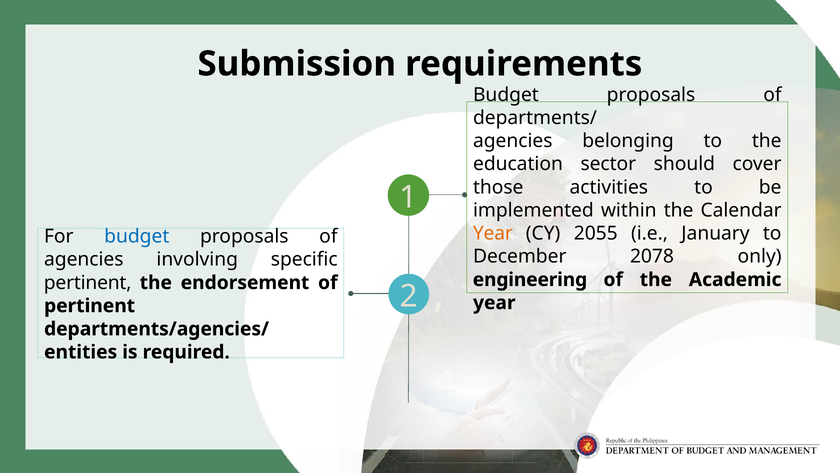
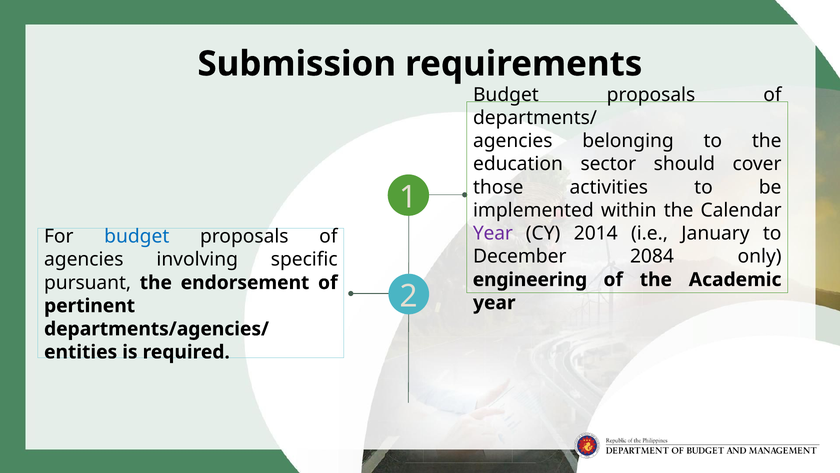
Year at (493, 233) colour: orange -> purple
2055: 2055 -> 2014
2078: 2078 -> 2084
pertinent at (88, 282): pertinent -> pursuant
